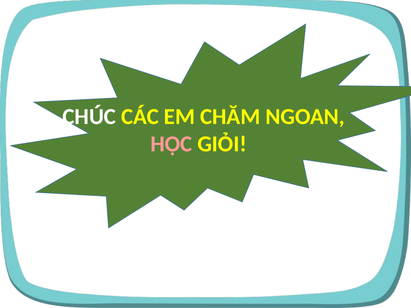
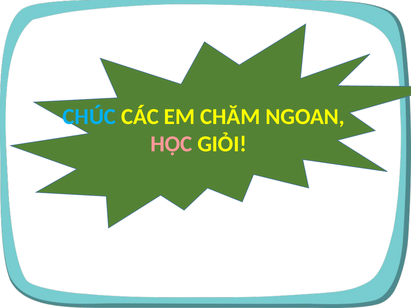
CHÚC colour: white -> light blue
